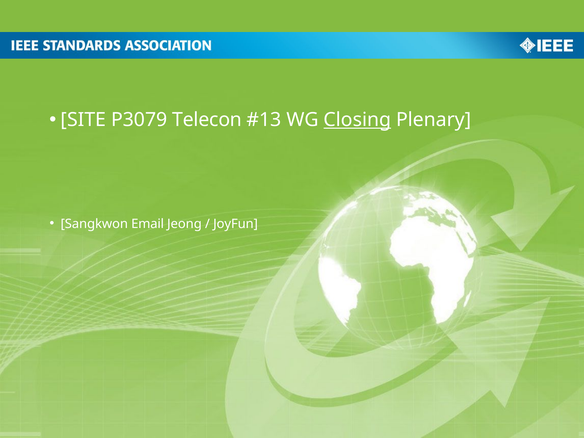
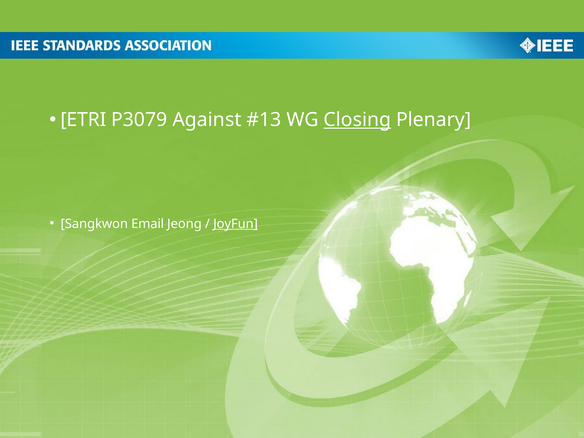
SITE: SITE -> ETRI
Telecon: Telecon -> Against
JoyFun underline: none -> present
